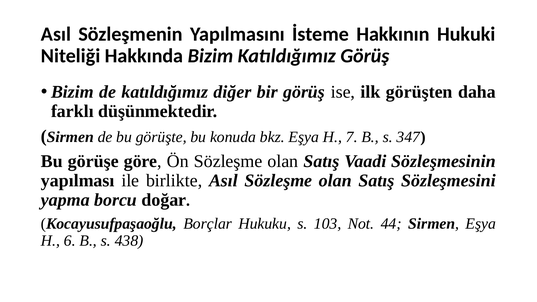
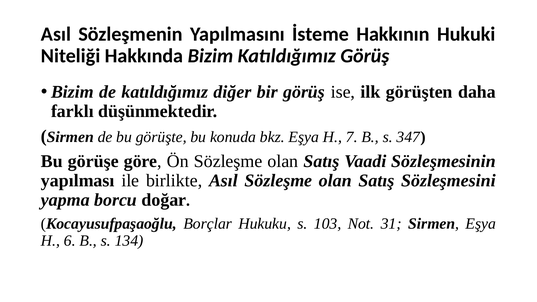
44: 44 -> 31
438: 438 -> 134
